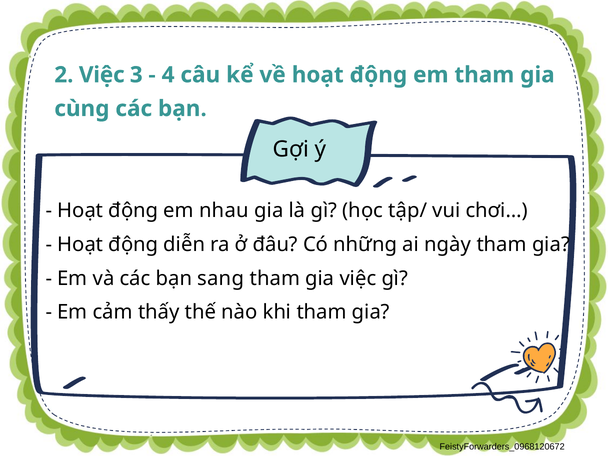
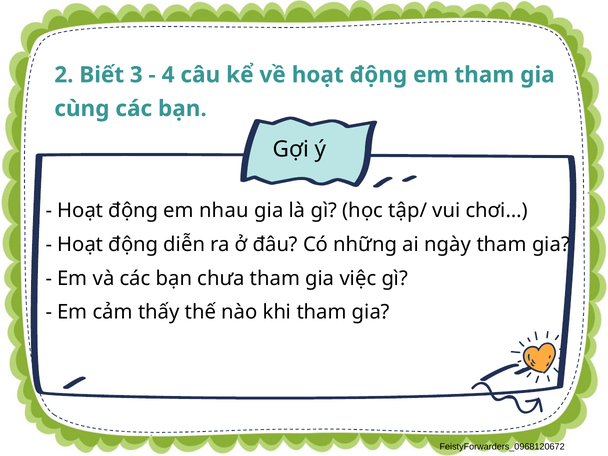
2 Việc: Việc -> Biết
sang: sang -> chưa
